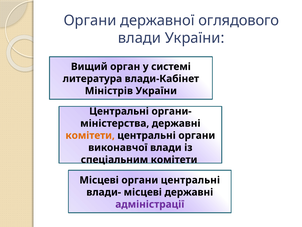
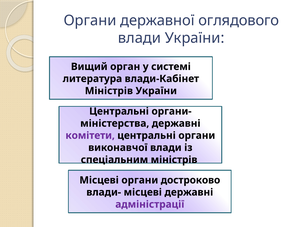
комітети at (90, 135) colour: orange -> purple
спеціальним комітети: комітети -> міністрів
органи центральні: центральні -> достроково
